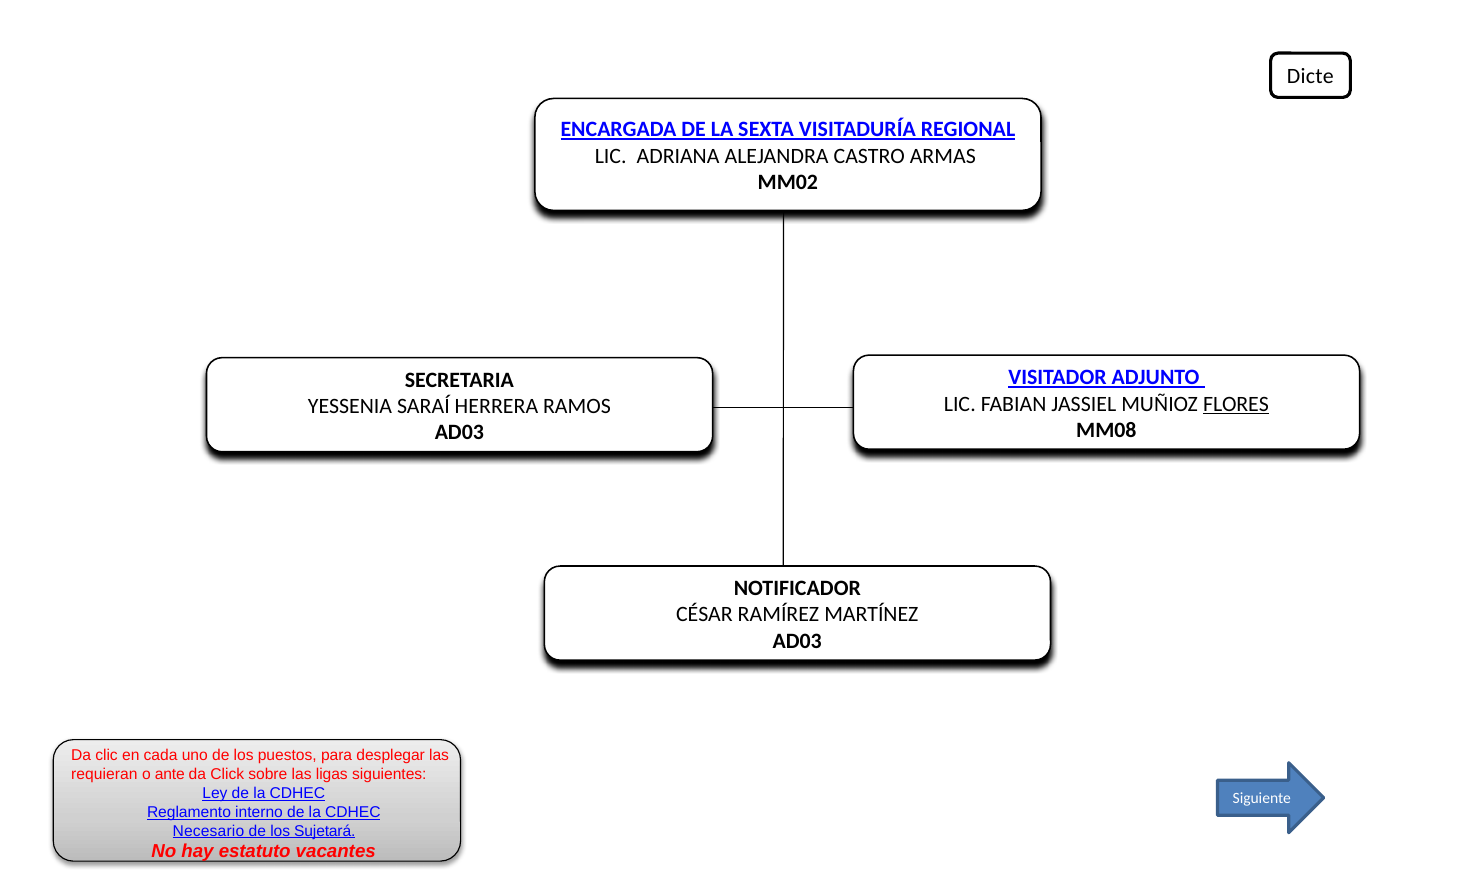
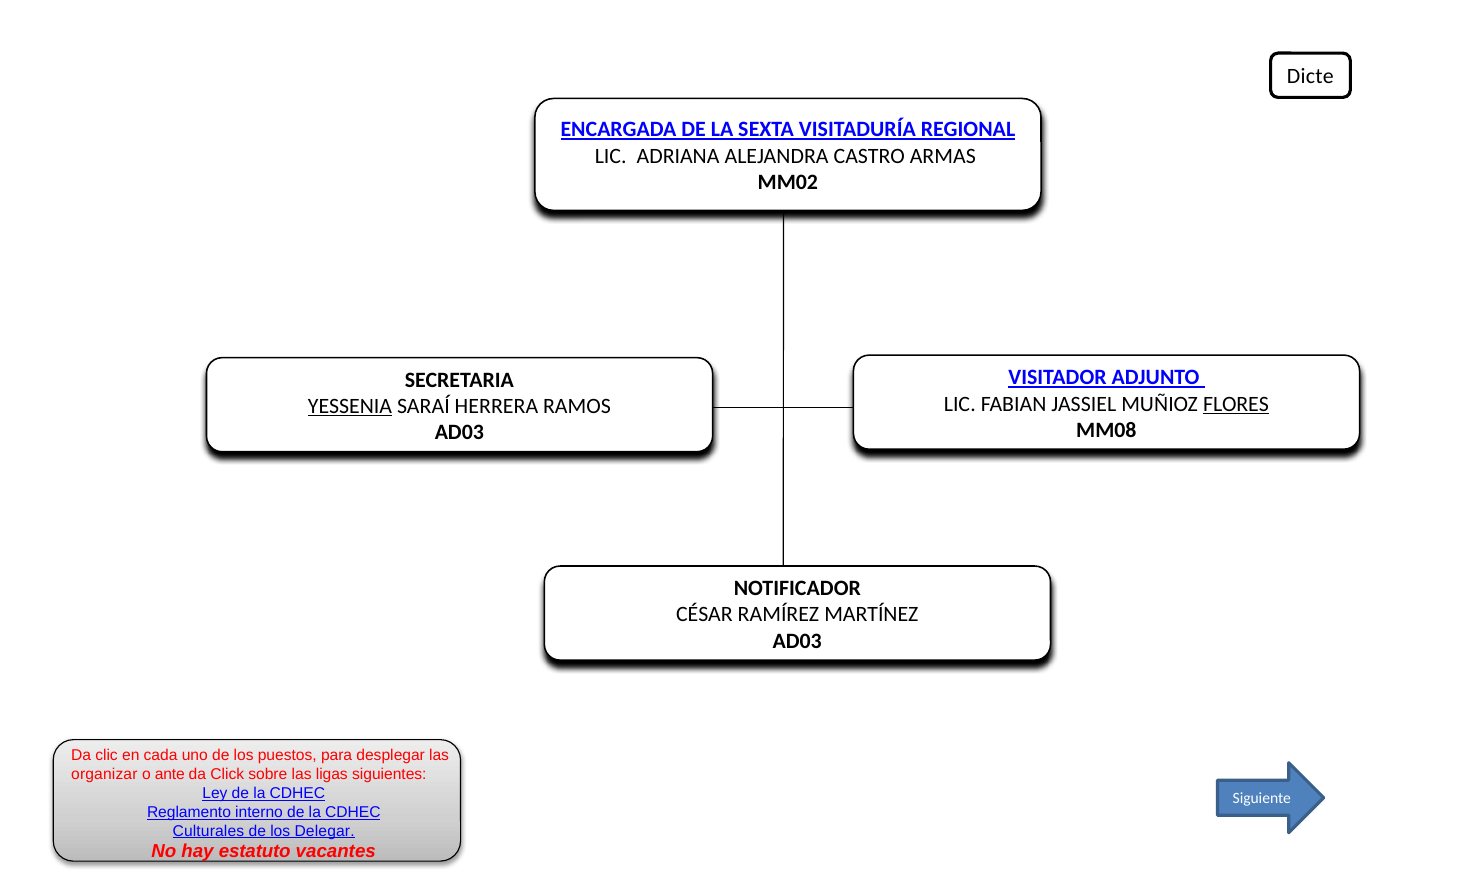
YESSENIA underline: none -> present
requieran: requieran -> organizar
Necesario: Necesario -> Culturales
Sujetará: Sujetará -> Delegar
